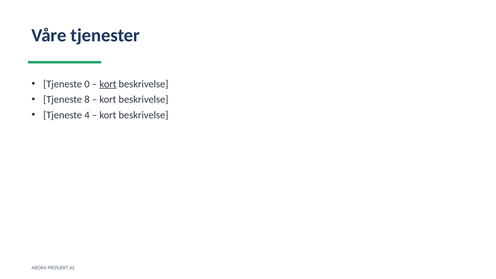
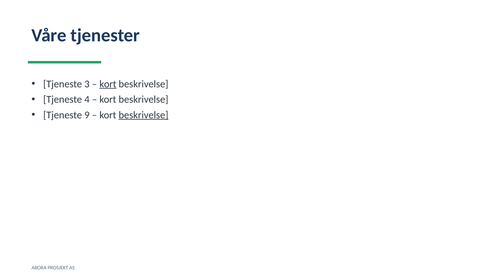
0: 0 -> 3
8: 8 -> 4
4: 4 -> 9
beskrivelse at (144, 115) underline: none -> present
